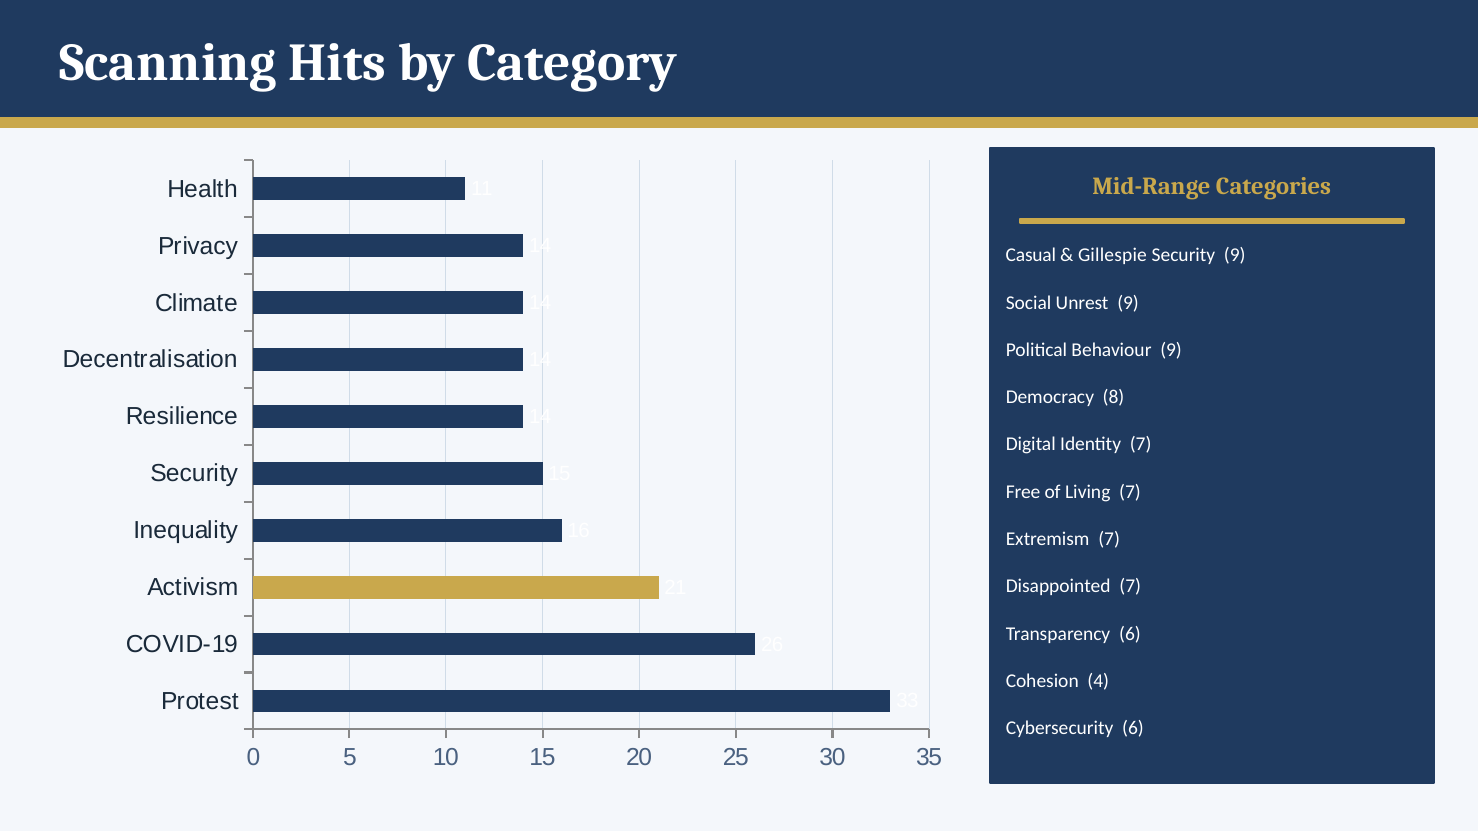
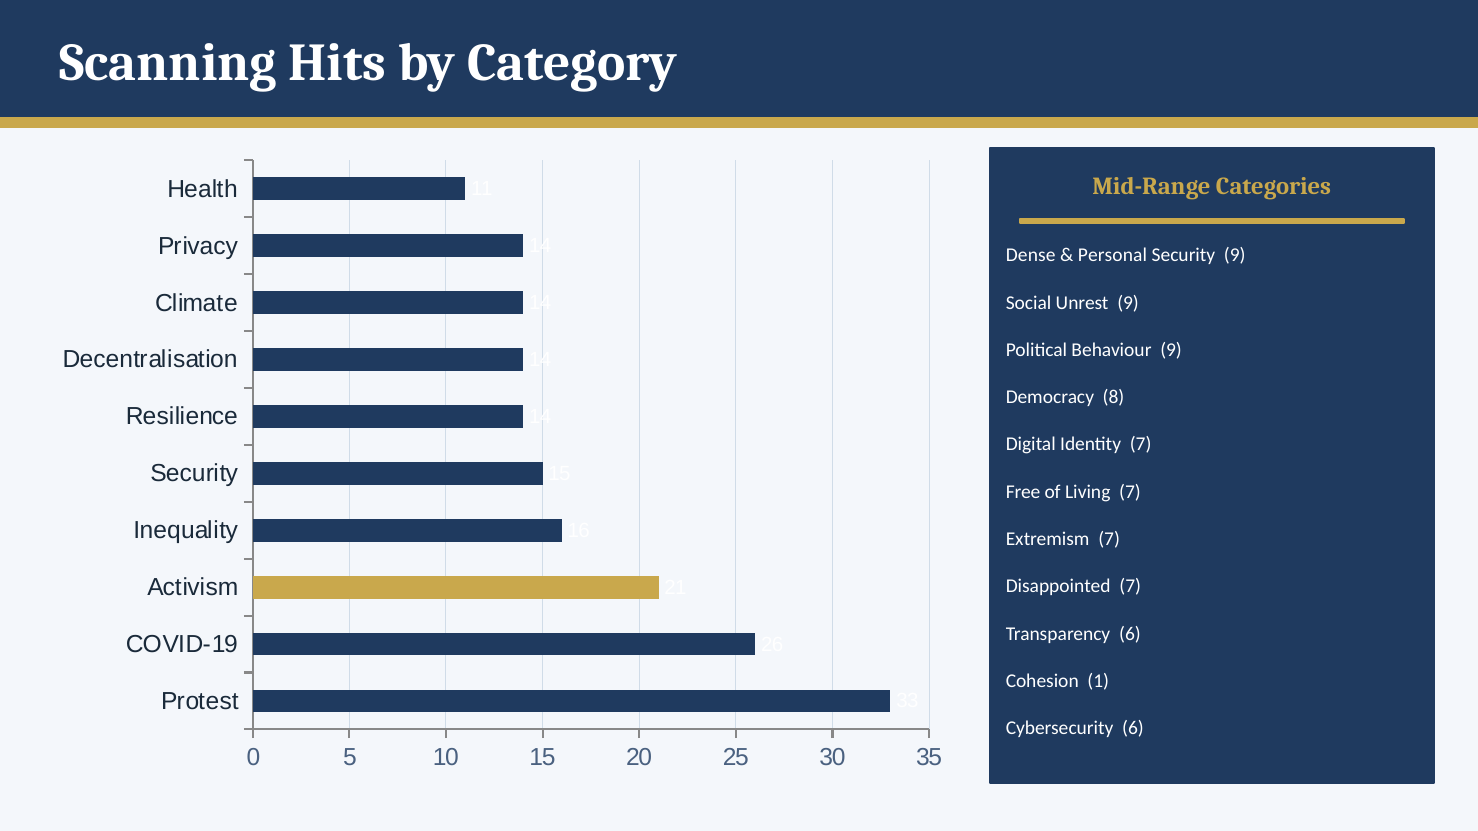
Casual: Casual -> Dense
Gillespie: Gillespie -> Personal
4: 4 -> 1
